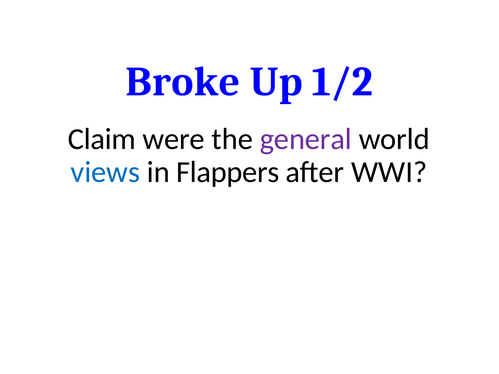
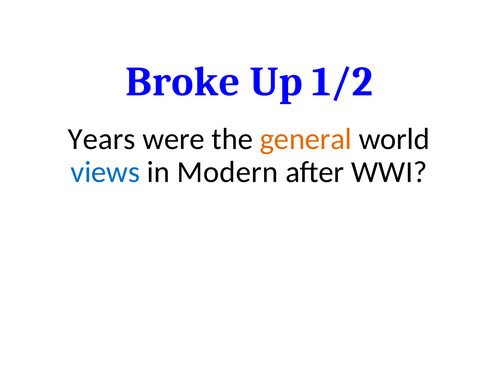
Claim: Claim -> Years
general colour: purple -> orange
Flappers: Flappers -> Modern
